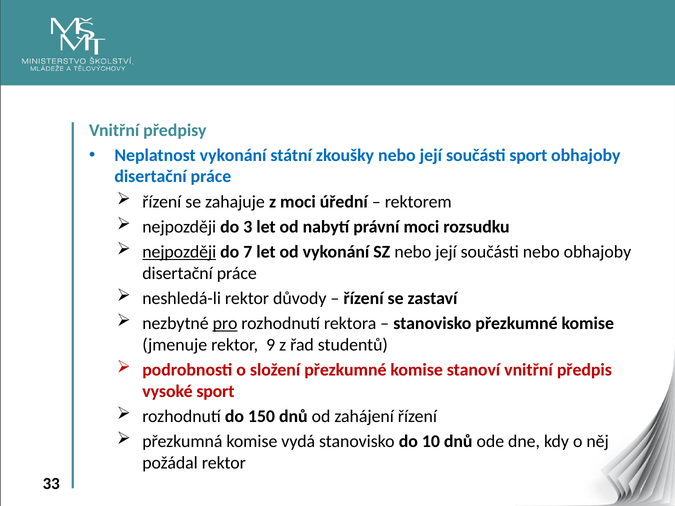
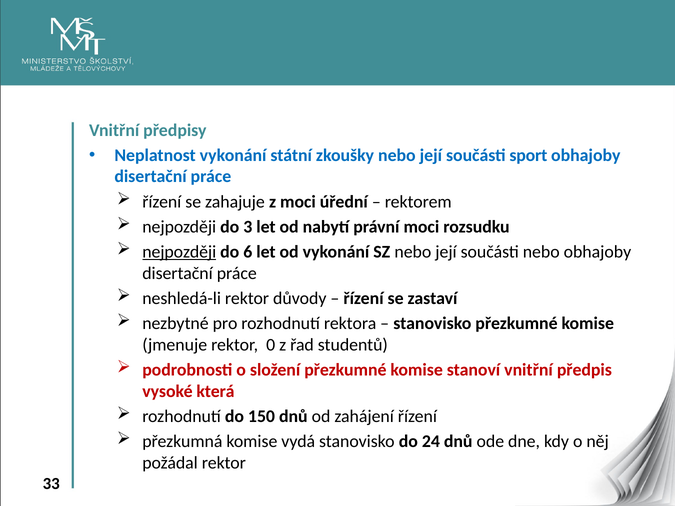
7: 7 -> 6
pro underline: present -> none
9: 9 -> 0
vysoké sport: sport -> která
10: 10 -> 24
